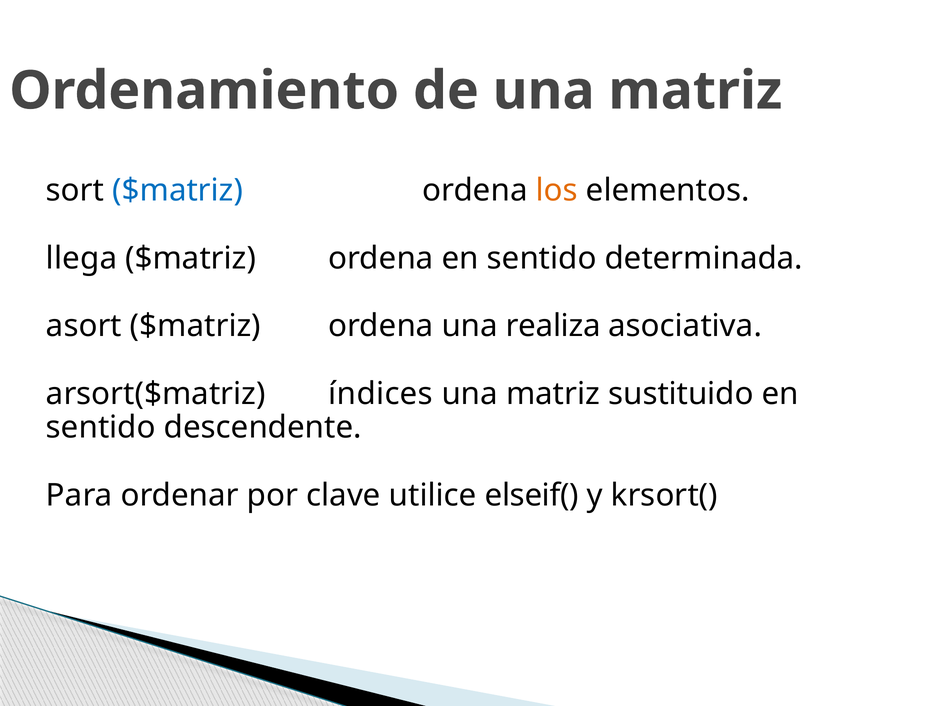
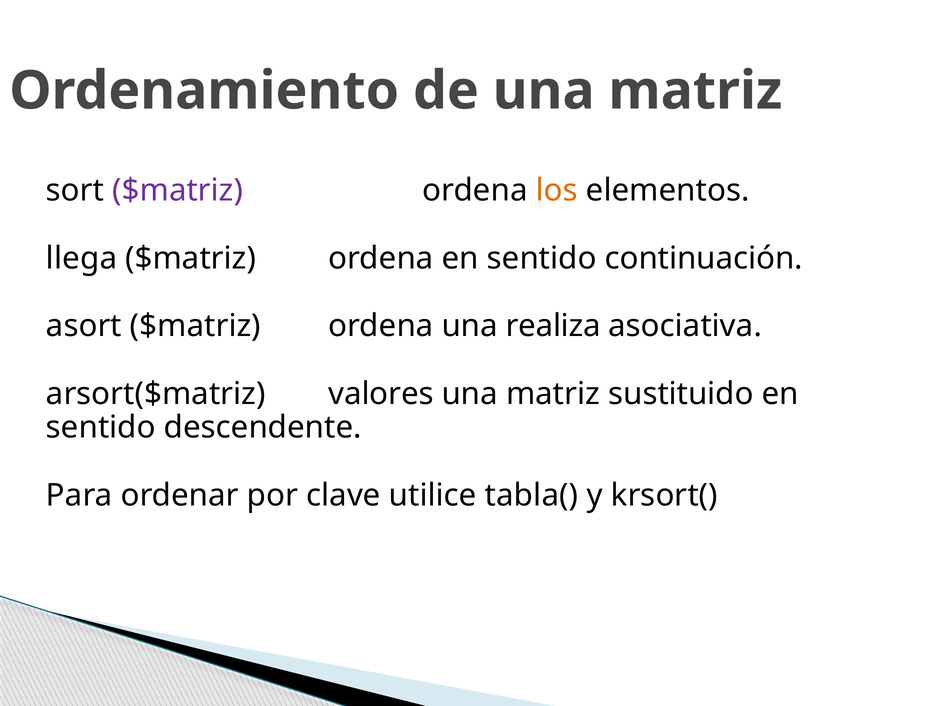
$matriz at (178, 190) colour: blue -> purple
determinada: determinada -> continuación
índices: índices -> valores
elseif(: elseif( -> tabla(
